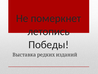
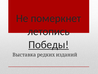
Победы underline: none -> present
